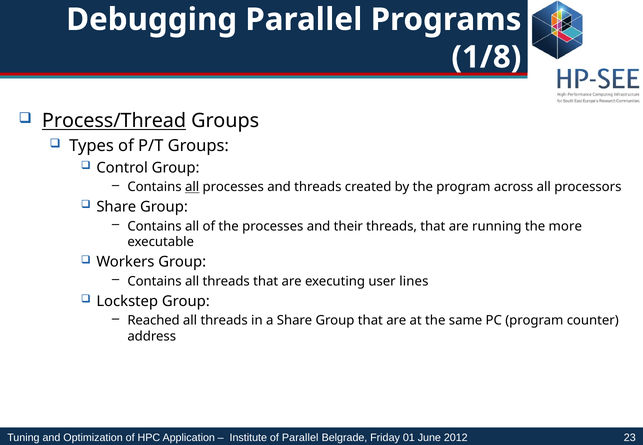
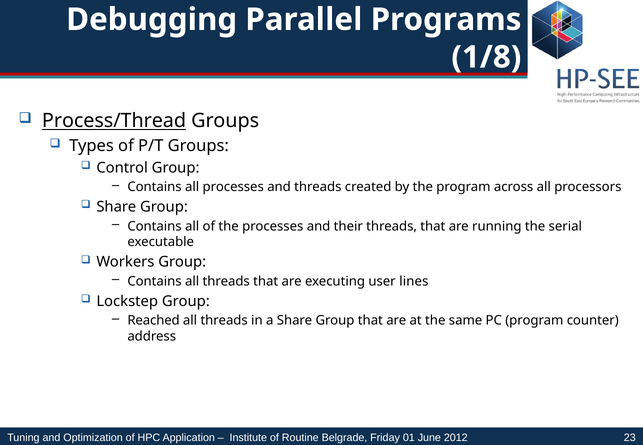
all at (192, 187) underline: present -> none
more: more -> serial
of Parallel: Parallel -> Routine
